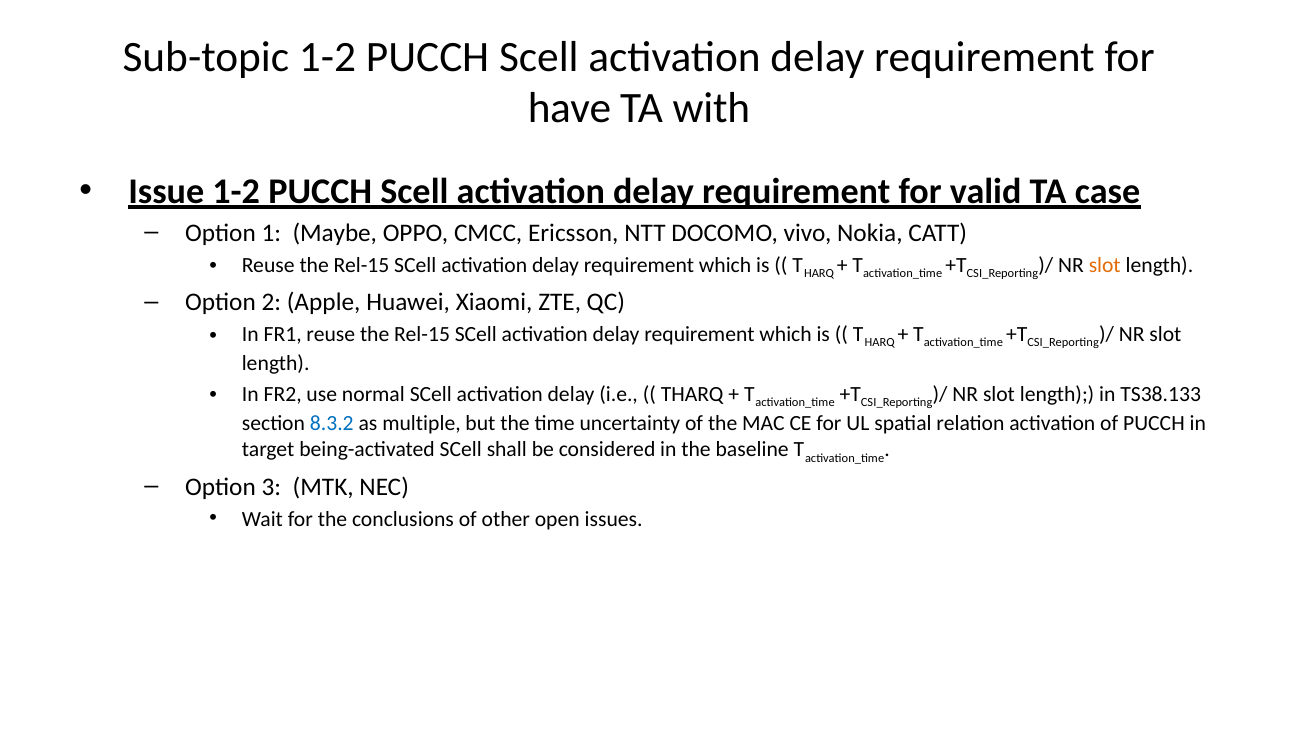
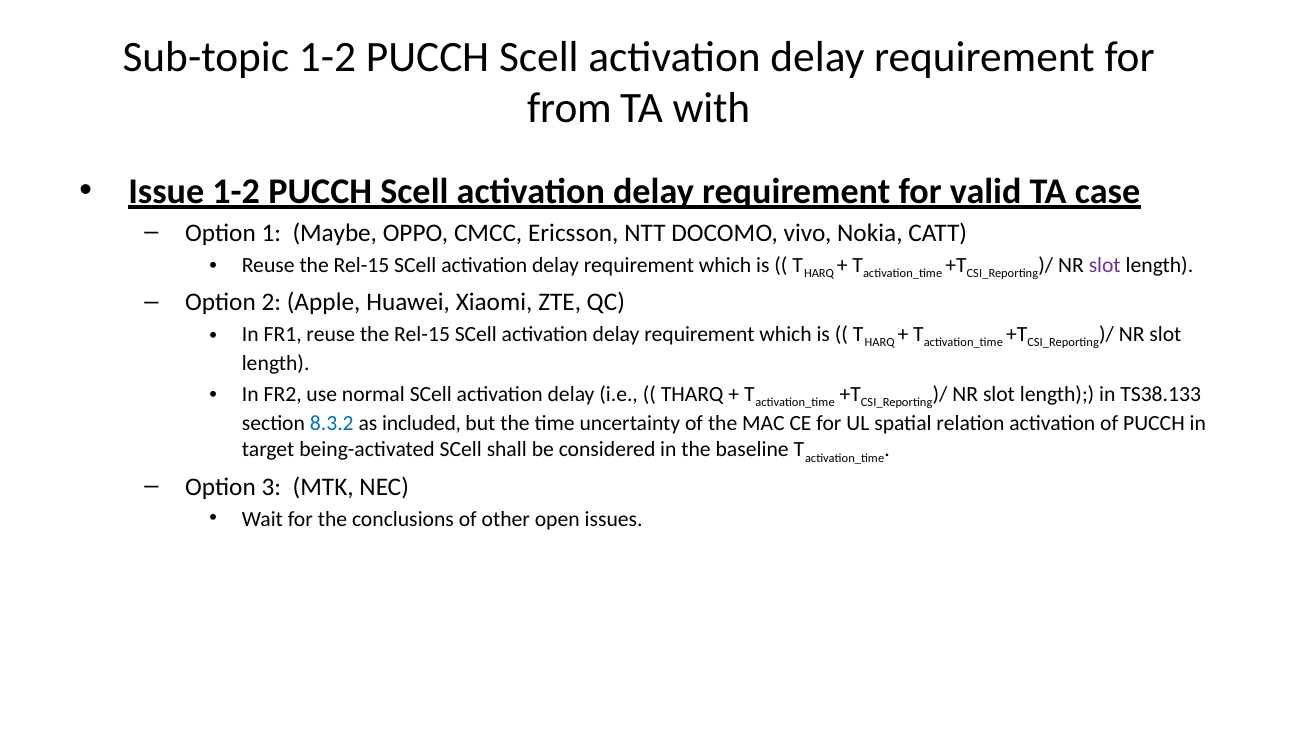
have: have -> from
slot at (1105, 265) colour: orange -> purple
multiple: multiple -> included
